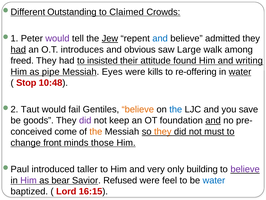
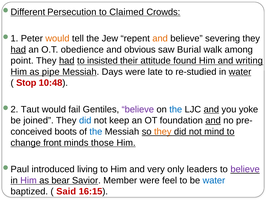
Outstanding: Outstanding -> Persecution
would at (57, 38) colour: purple -> orange
Jew underline: present -> none
and at (160, 38) colour: blue -> orange
admitted: admitted -> severing
introduces: introduces -> obedience
Large: Large -> Burial
freed: freed -> point
had at (67, 61) underline: none -> present
Eyes: Eyes -> Days
kills: kills -> late
re-offering: re-offering -> re-studied
believe at (138, 109) colour: orange -> purple
and at (211, 109) underline: none -> present
save: save -> yoke
goods: goods -> joined
did at (85, 120) colour: purple -> blue
come: come -> boots
the at (96, 131) colour: orange -> blue
must: must -> mind
taller: taller -> living
building: building -> leaders
Refused: Refused -> Member
Lord: Lord -> Said
